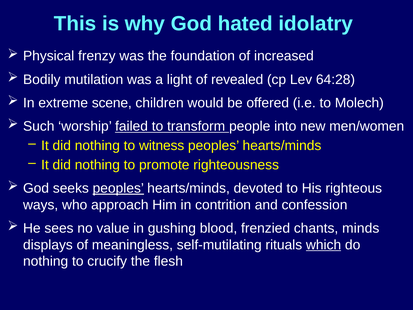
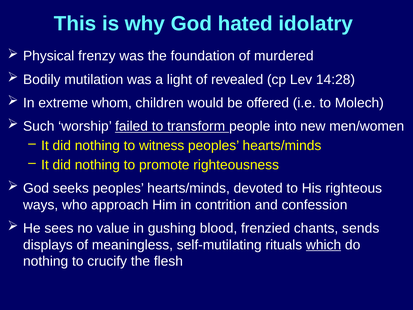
increased: increased -> murdered
64:28: 64:28 -> 14:28
scene: scene -> whom
peoples at (118, 188) underline: present -> none
minds: minds -> sends
